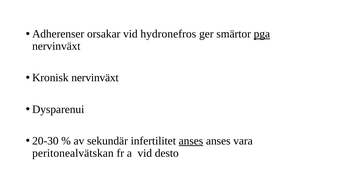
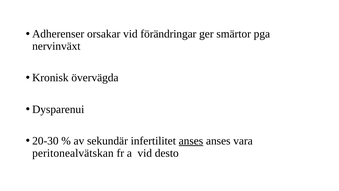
hydronefros: hydronefros -> förändringar
pga underline: present -> none
Kronisk nervinväxt: nervinväxt -> övervägda
